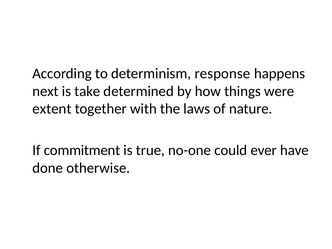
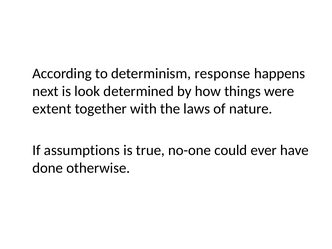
take: take -> look
commitment: commitment -> assumptions
